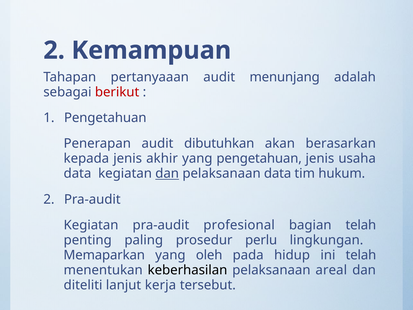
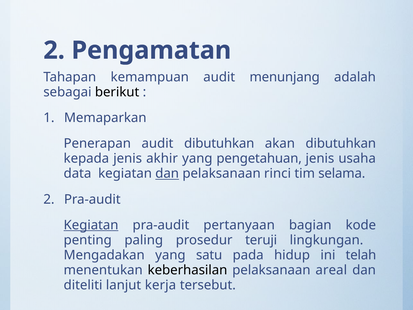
Kemampuan: Kemampuan -> Pengamatan
pertanyaaan: pertanyaaan -> kemampuan
berikut colour: red -> black
Pengetahuan at (105, 118): Pengetahuan -> Memaparkan
akan berasarkan: berasarkan -> dibutuhkan
pelaksanaan data: data -> rinci
hukum: hukum -> selama
Kegiatan at (91, 225) underline: none -> present
profesional: profesional -> pertanyaan
bagian telah: telah -> kode
perlu: perlu -> teruji
Memaparkan: Memaparkan -> Mengadakan
oleh: oleh -> satu
